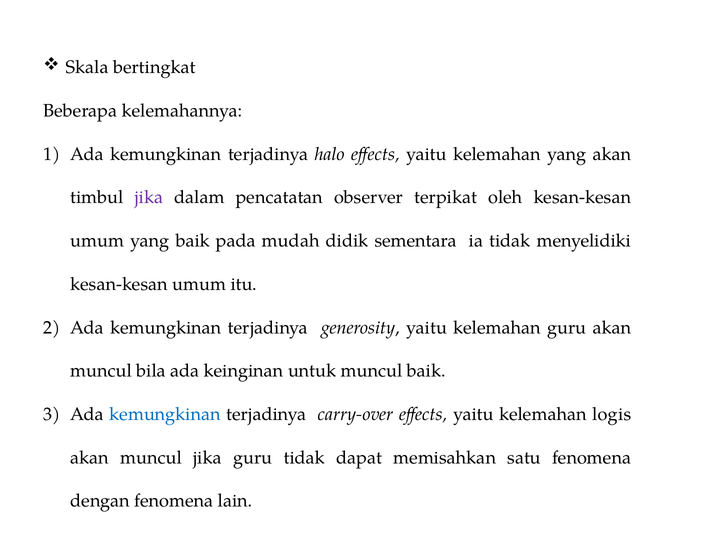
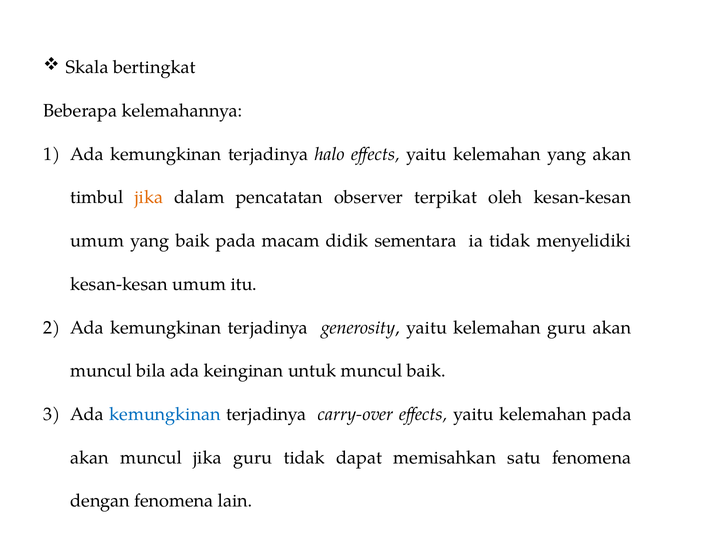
jika at (149, 198) colour: purple -> orange
mudah: mudah -> macam
kelemahan logis: logis -> pada
